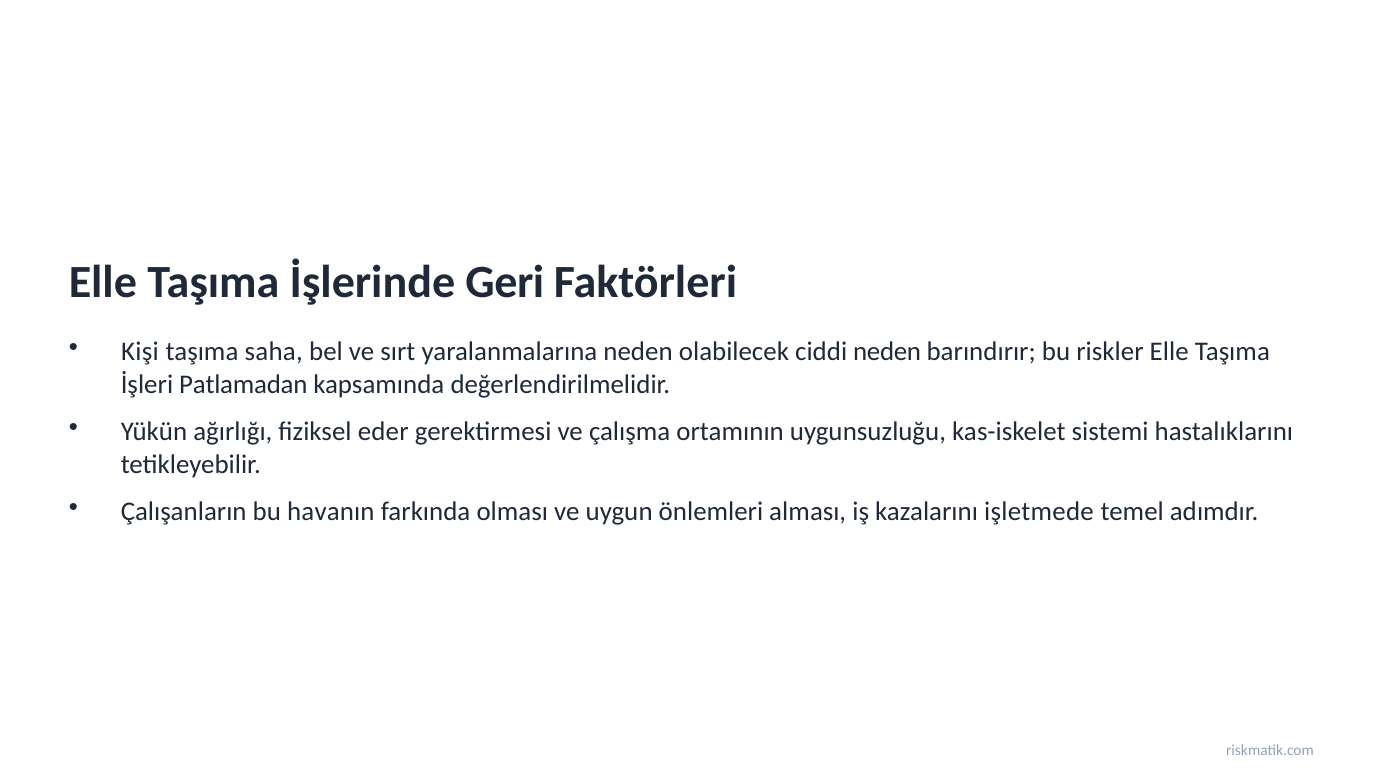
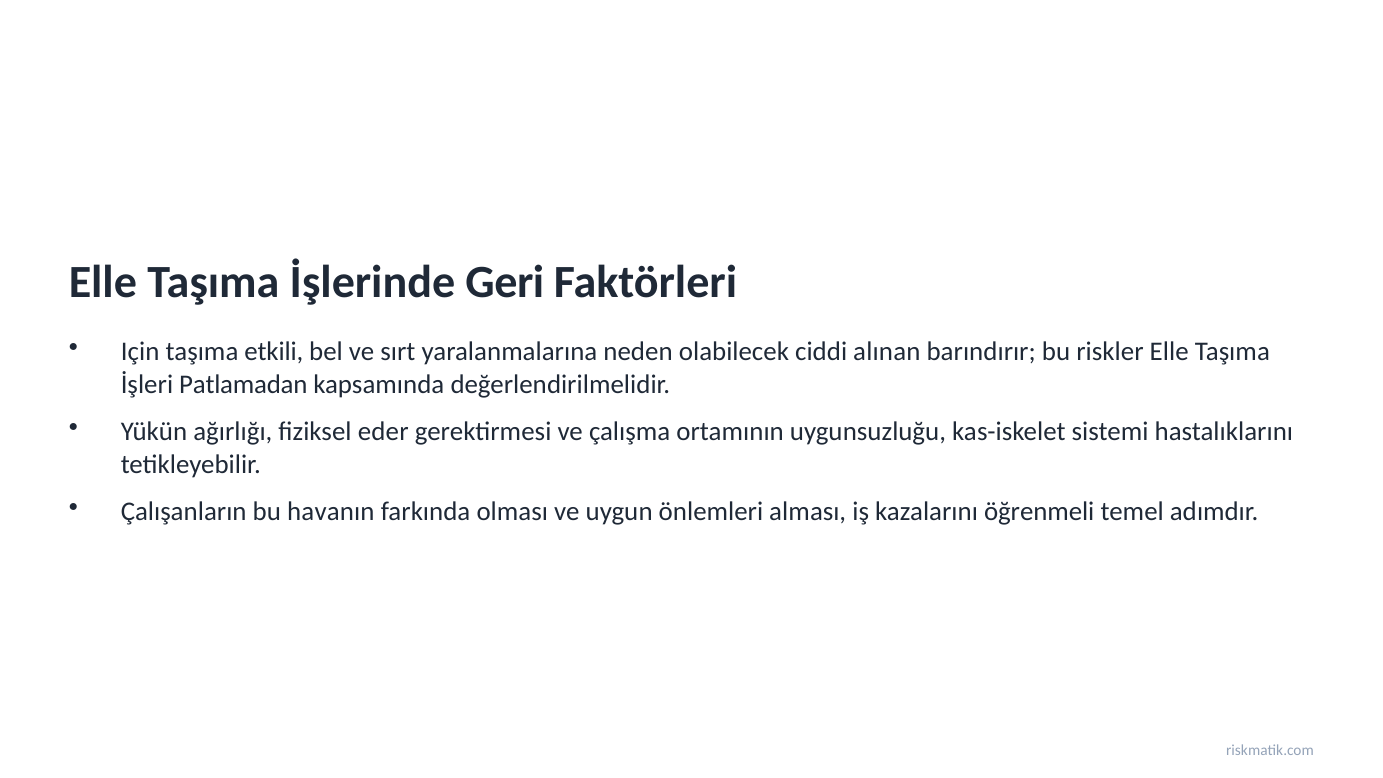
Kişi: Kişi -> Için
saha: saha -> etkili
ciddi neden: neden -> alınan
işletmede: işletmede -> öğrenmeli
